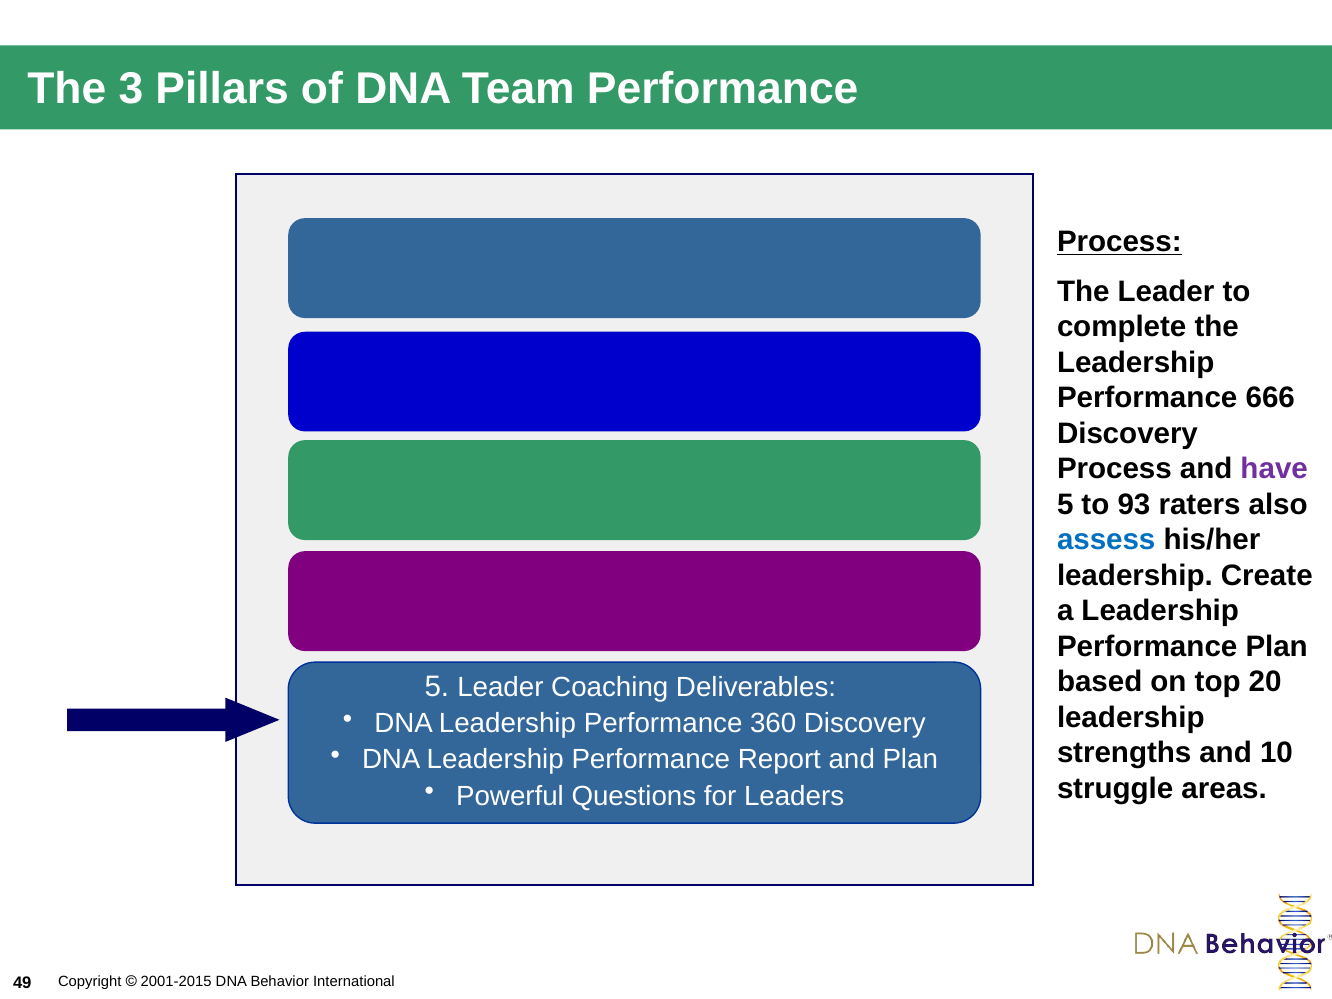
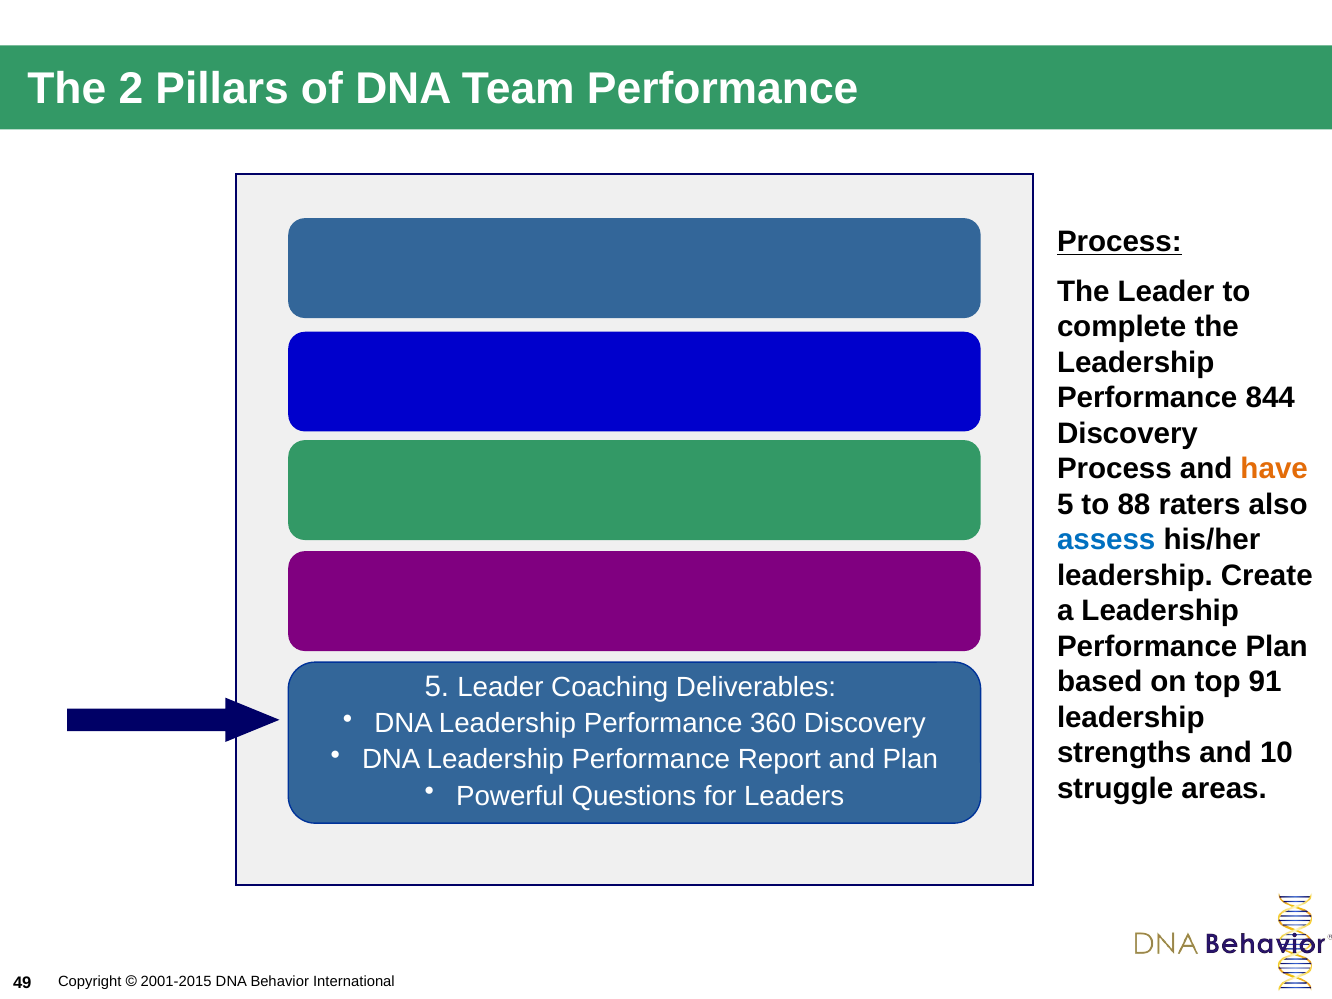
3: 3 -> 2
666: 666 -> 844
have colour: purple -> orange
93: 93 -> 88
20: 20 -> 91
